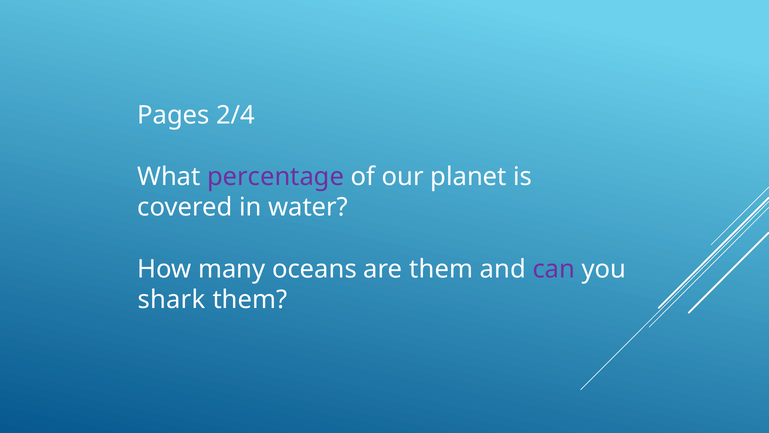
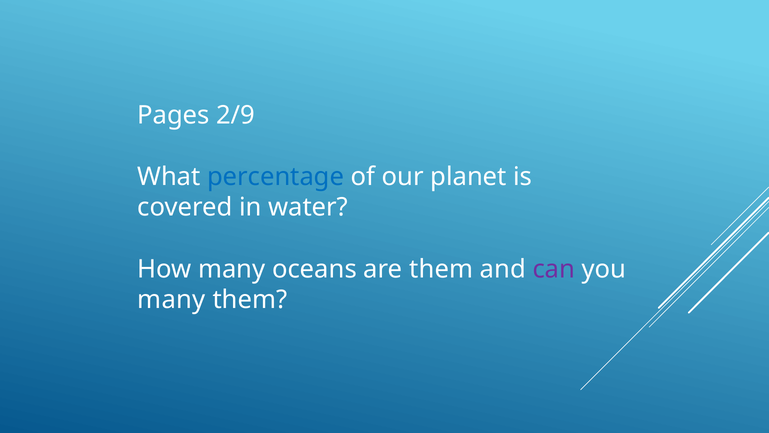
2/4: 2/4 -> 2/9
percentage colour: purple -> blue
shark at (171, 300): shark -> many
